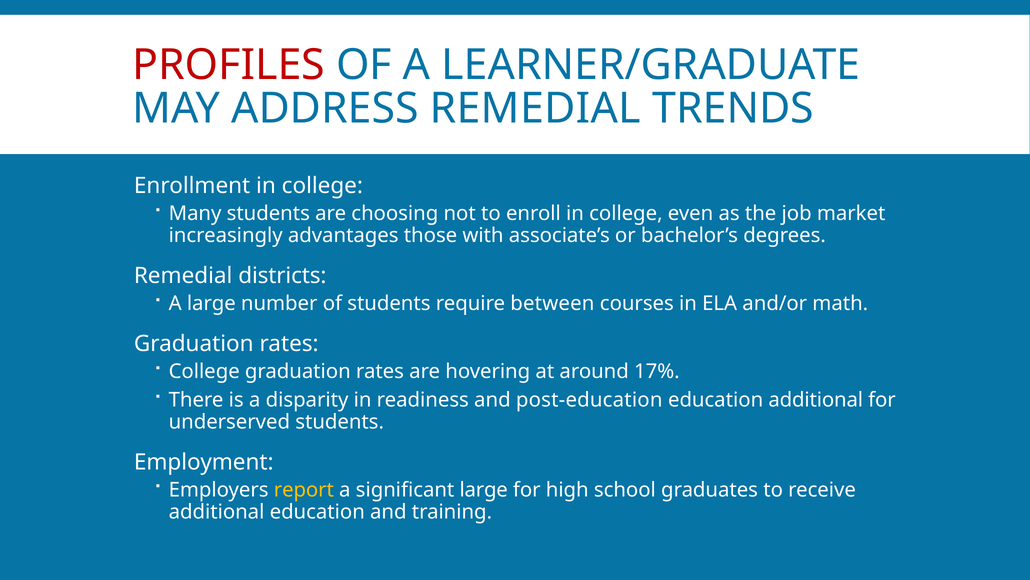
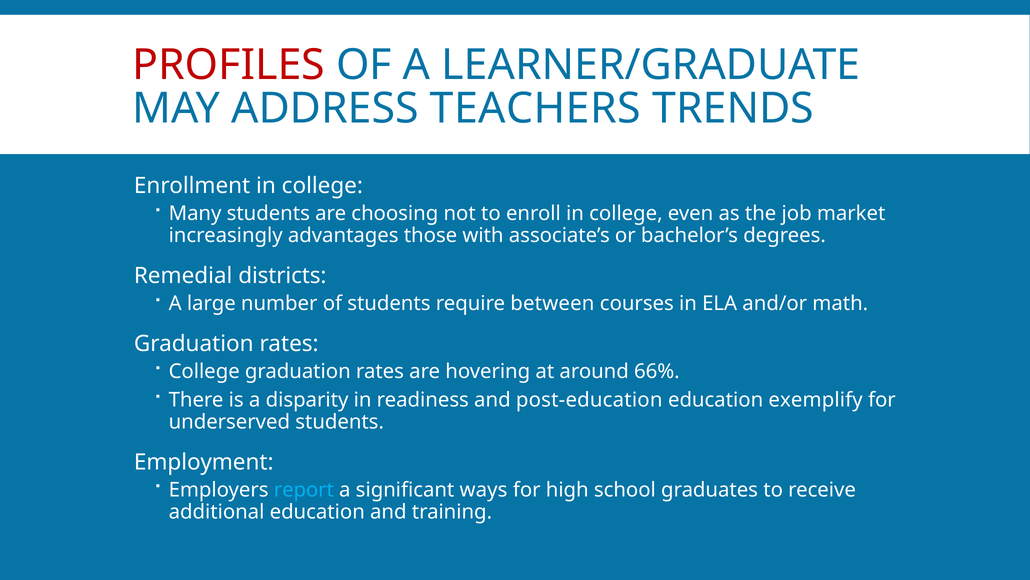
ADDRESS REMEDIAL: REMEDIAL -> TEACHERS
17%: 17% -> 66%
education additional: additional -> exemplify
report colour: yellow -> light blue
significant large: large -> ways
